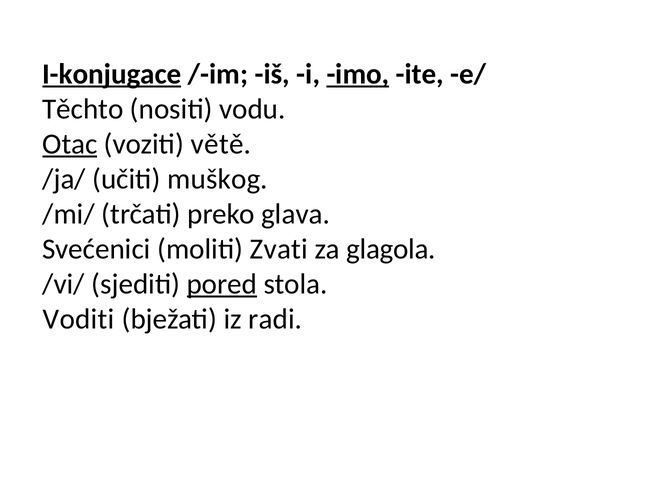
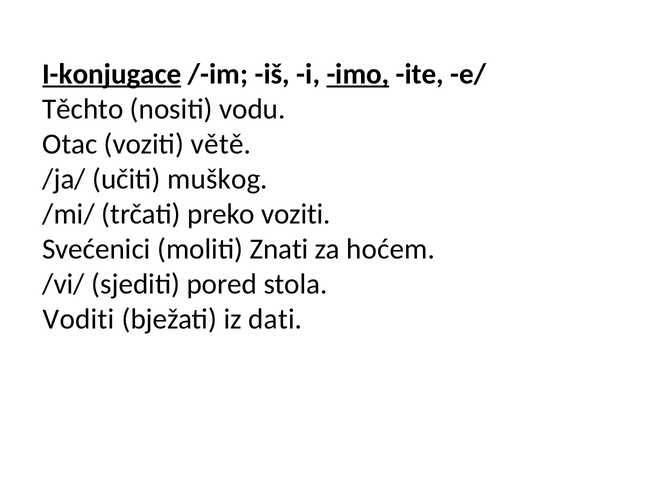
Otac underline: present -> none
preko glava: glava -> voziti
Zvati: Zvati -> Znati
glagola: glagola -> hoćem
pored underline: present -> none
radi: radi -> dati
